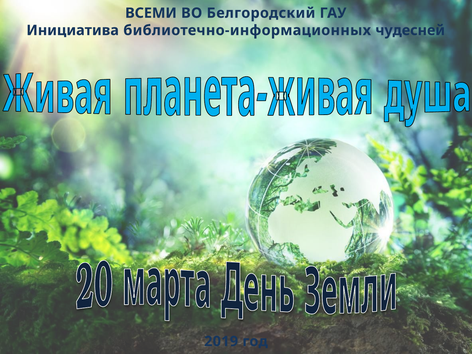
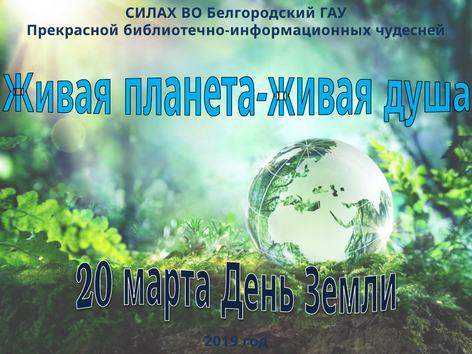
ВСЕМИ: ВСЕМИ -> СИЛАХ
Инициатива: Инициатива -> Прекрасной
